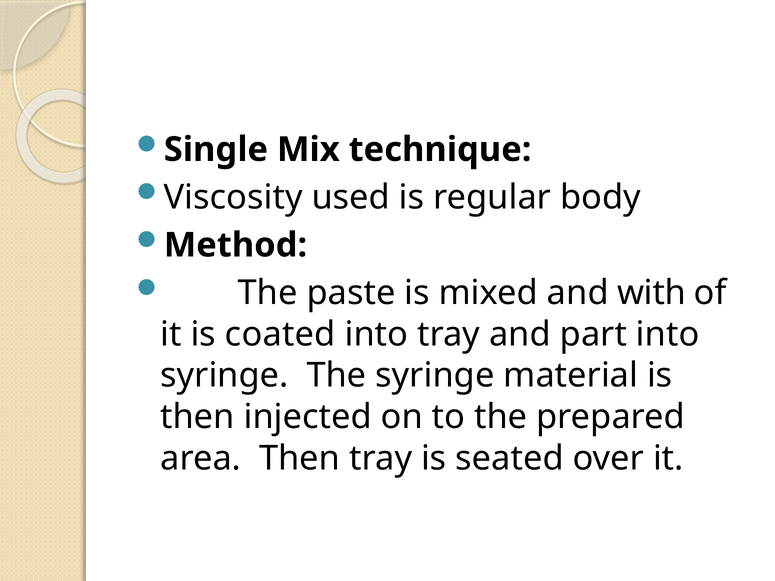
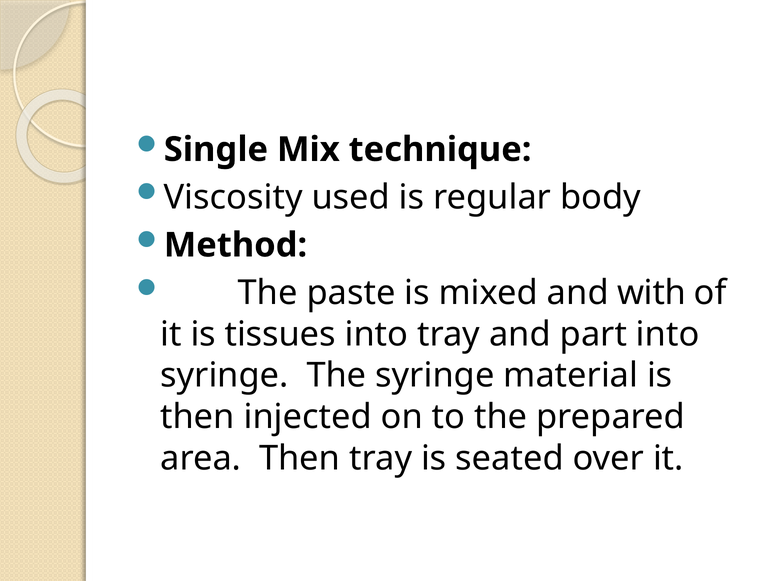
coated: coated -> tissues
